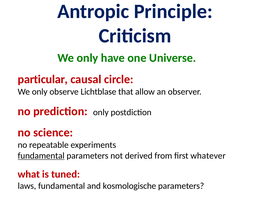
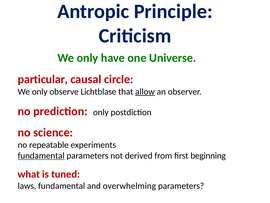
allow underline: none -> present
whatever: whatever -> beginning
kosmologische: kosmologische -> overwhelming
